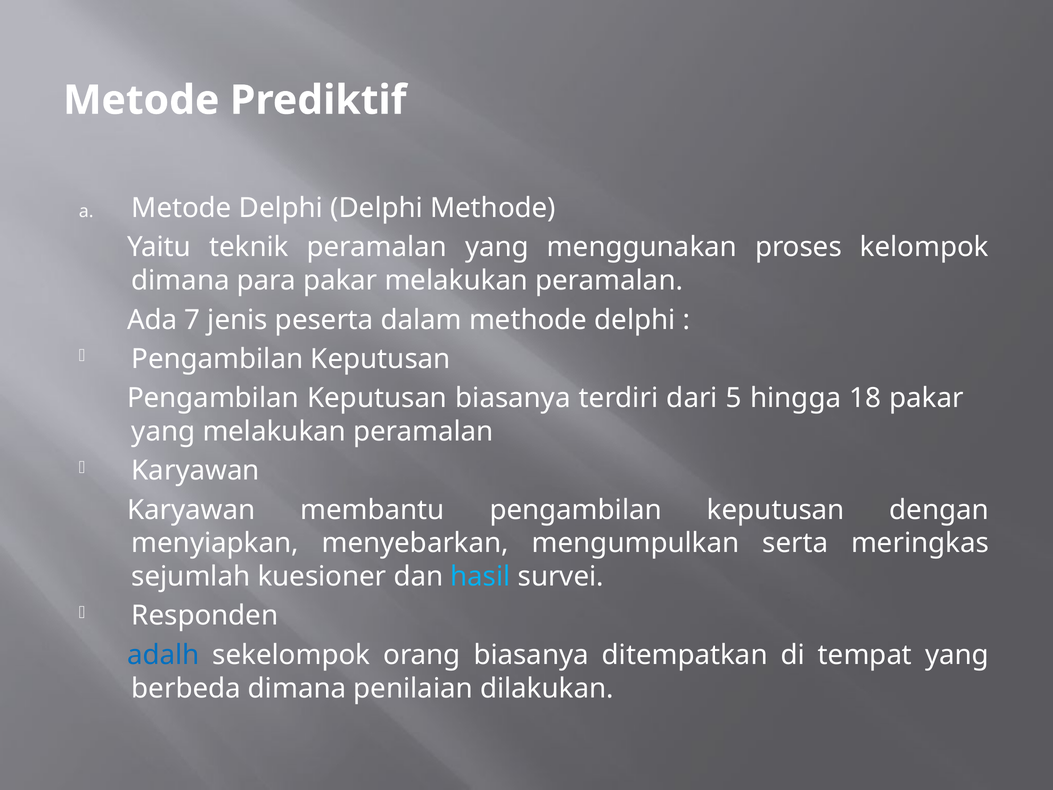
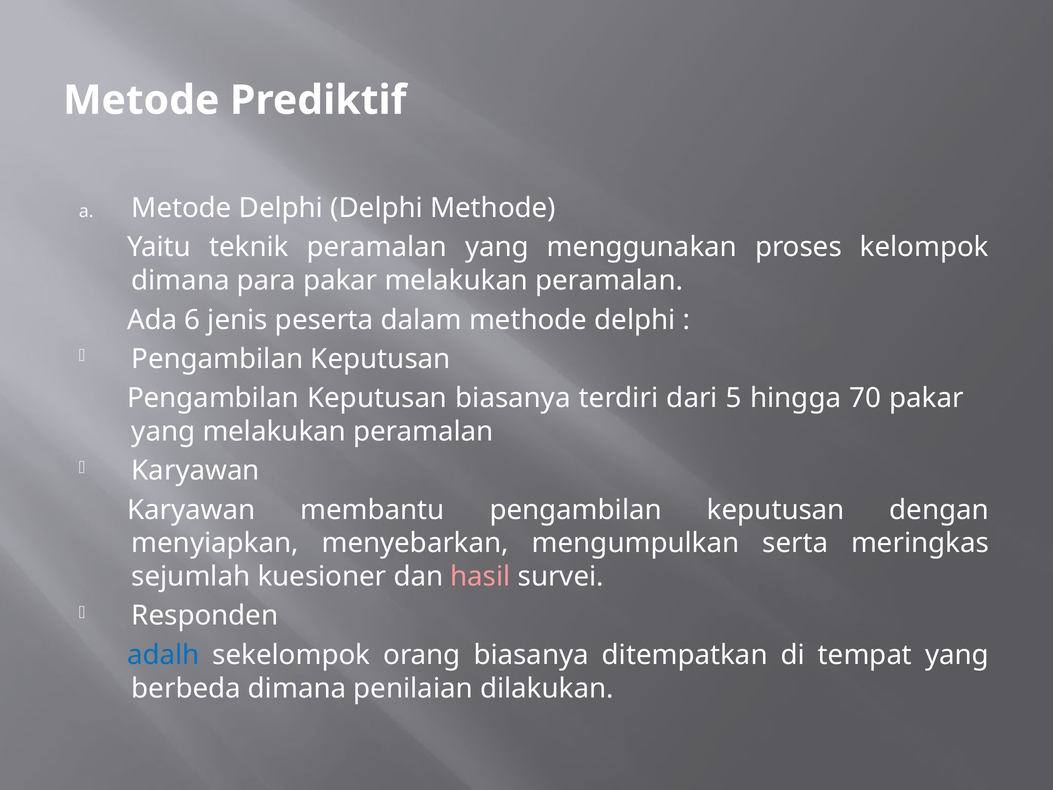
7: 7 -> 6
18: 18 -> 70
hasil colour: light blue -> pink
